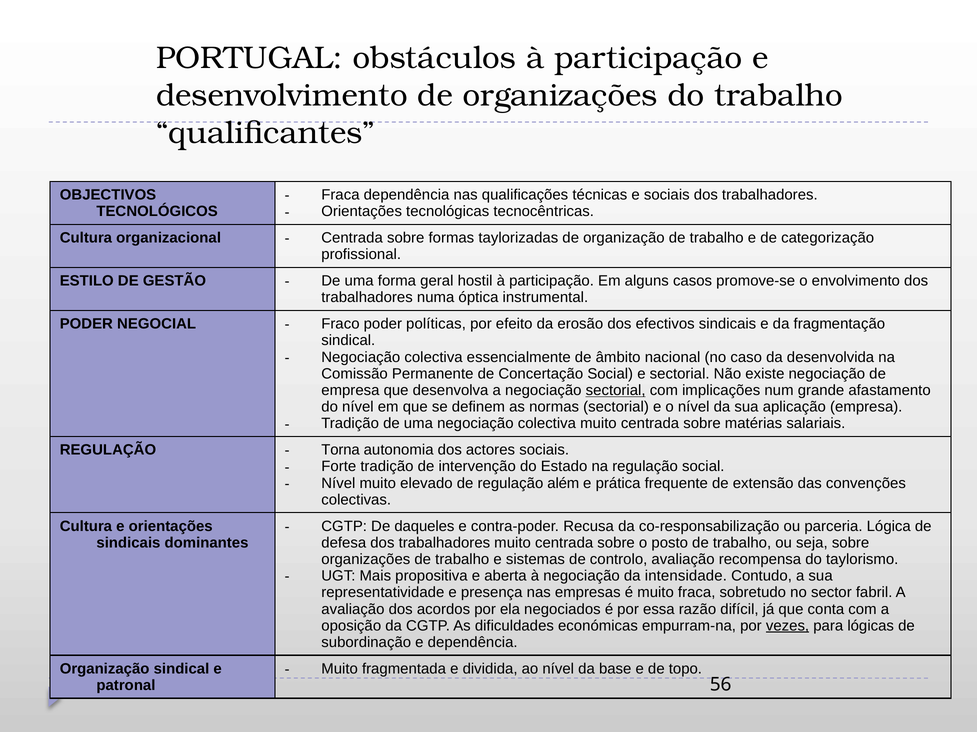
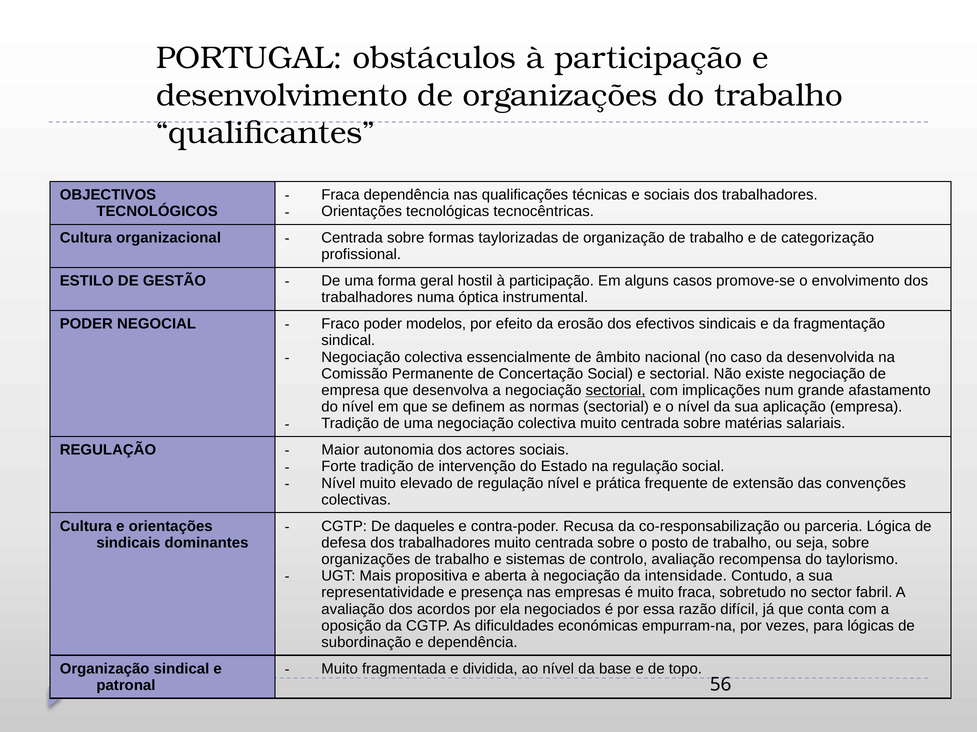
políticas: políticas -> modelos
Torna: Torna -> Maior
regulação além: além -> nível
vezes underline: present -> none
